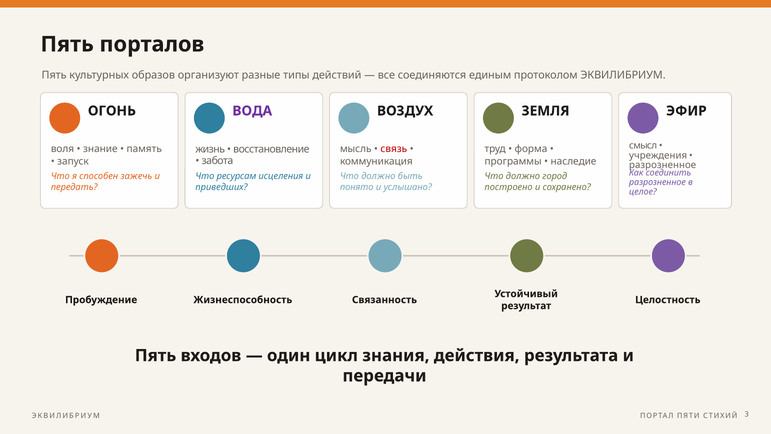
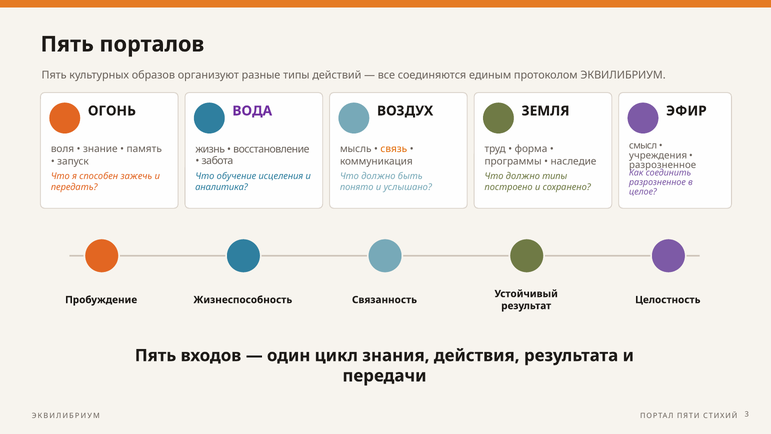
связь colour: red -> orange
ресурсам: ресурсам -> обучение
должно город: город -> типы
приведших: приведших -> аналитика
